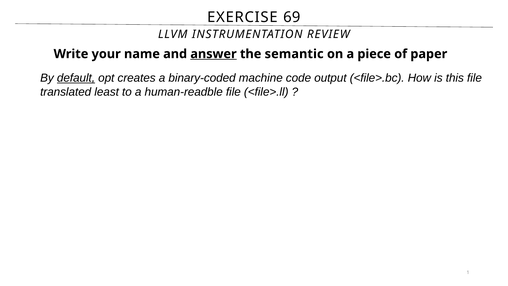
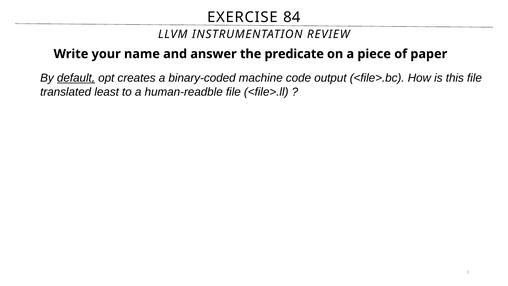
69: 69 -> 84
answer underline: present -> none
semantic: semantic -> predicate
